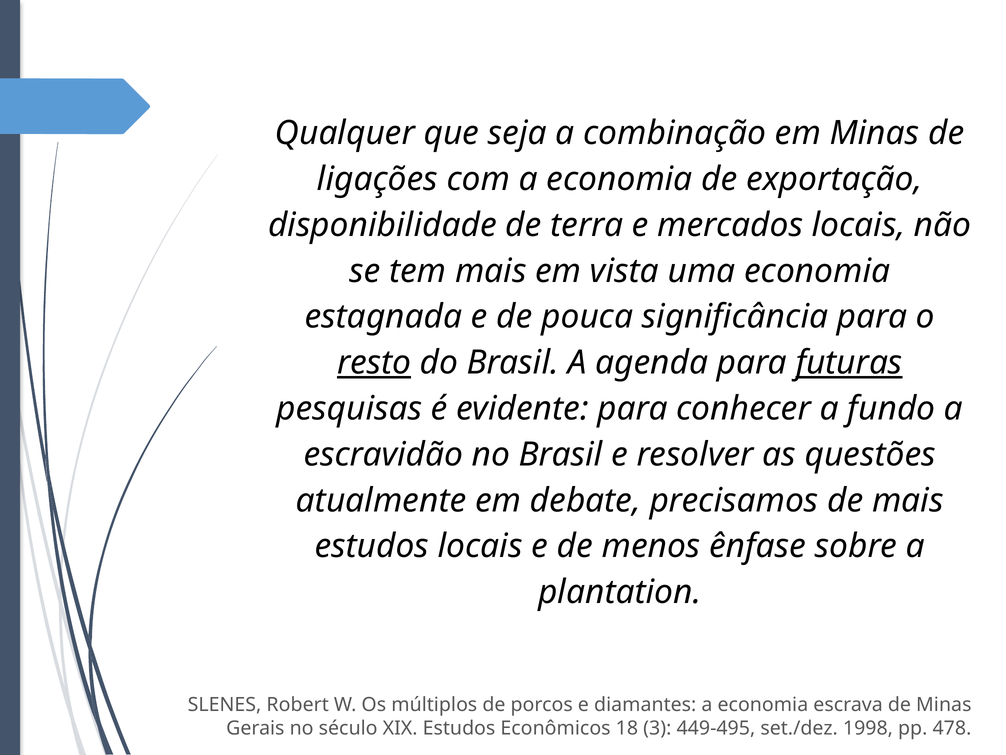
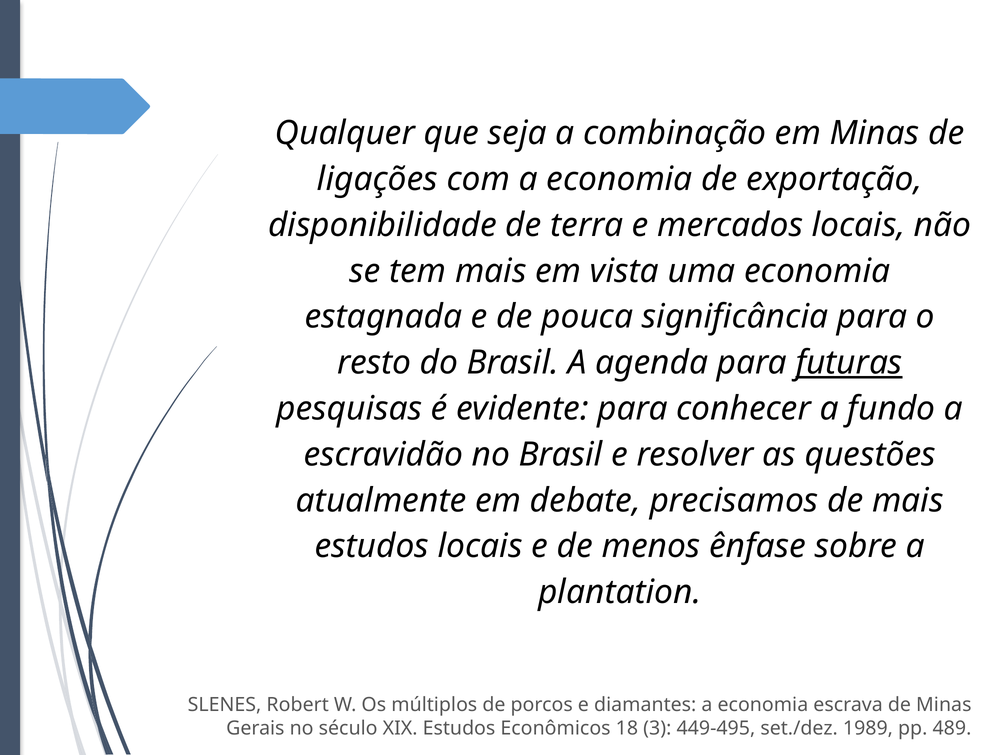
resto underline: present -> none
1998: 1998 -> 1989
478: 478 -> 489
